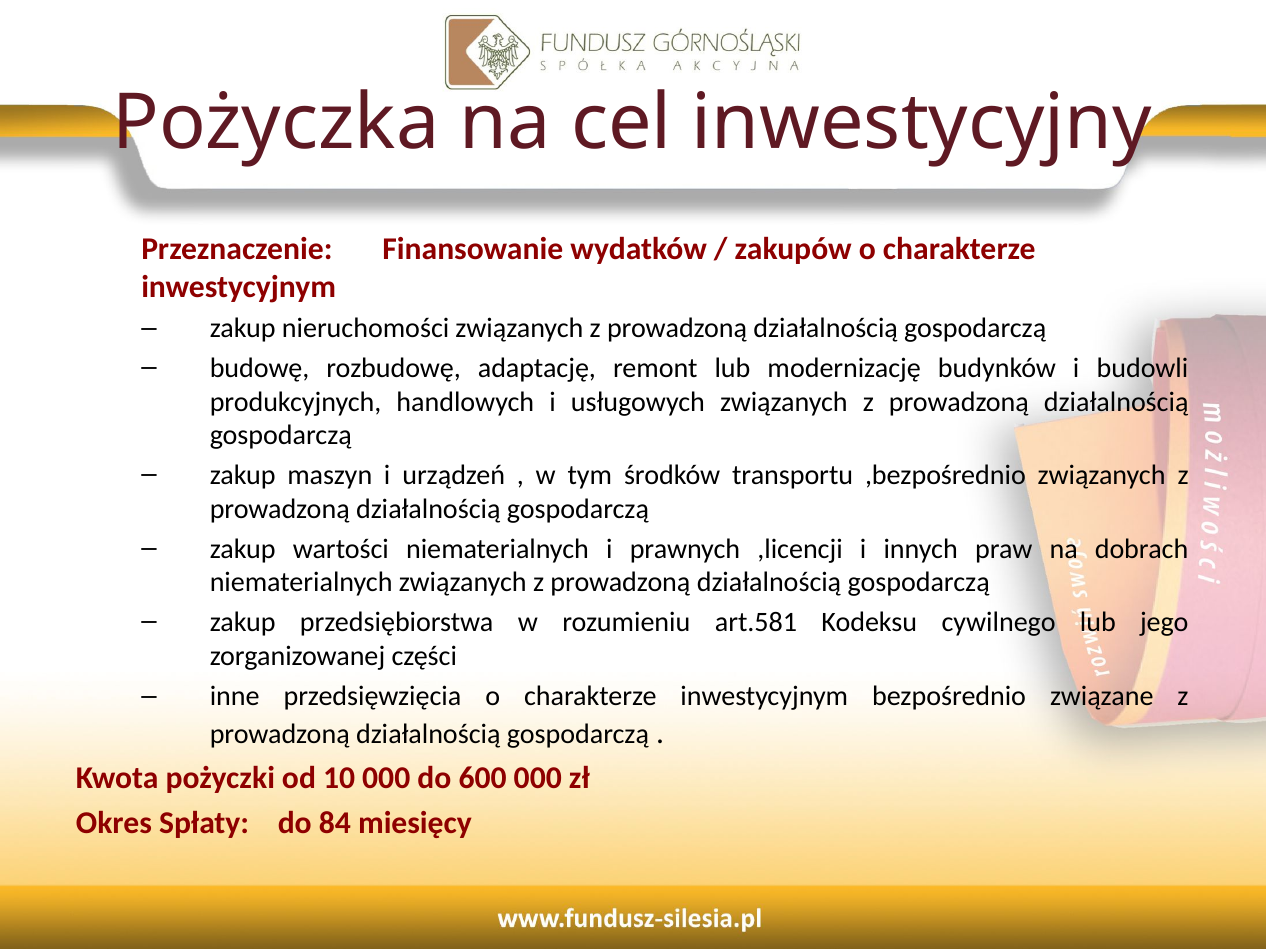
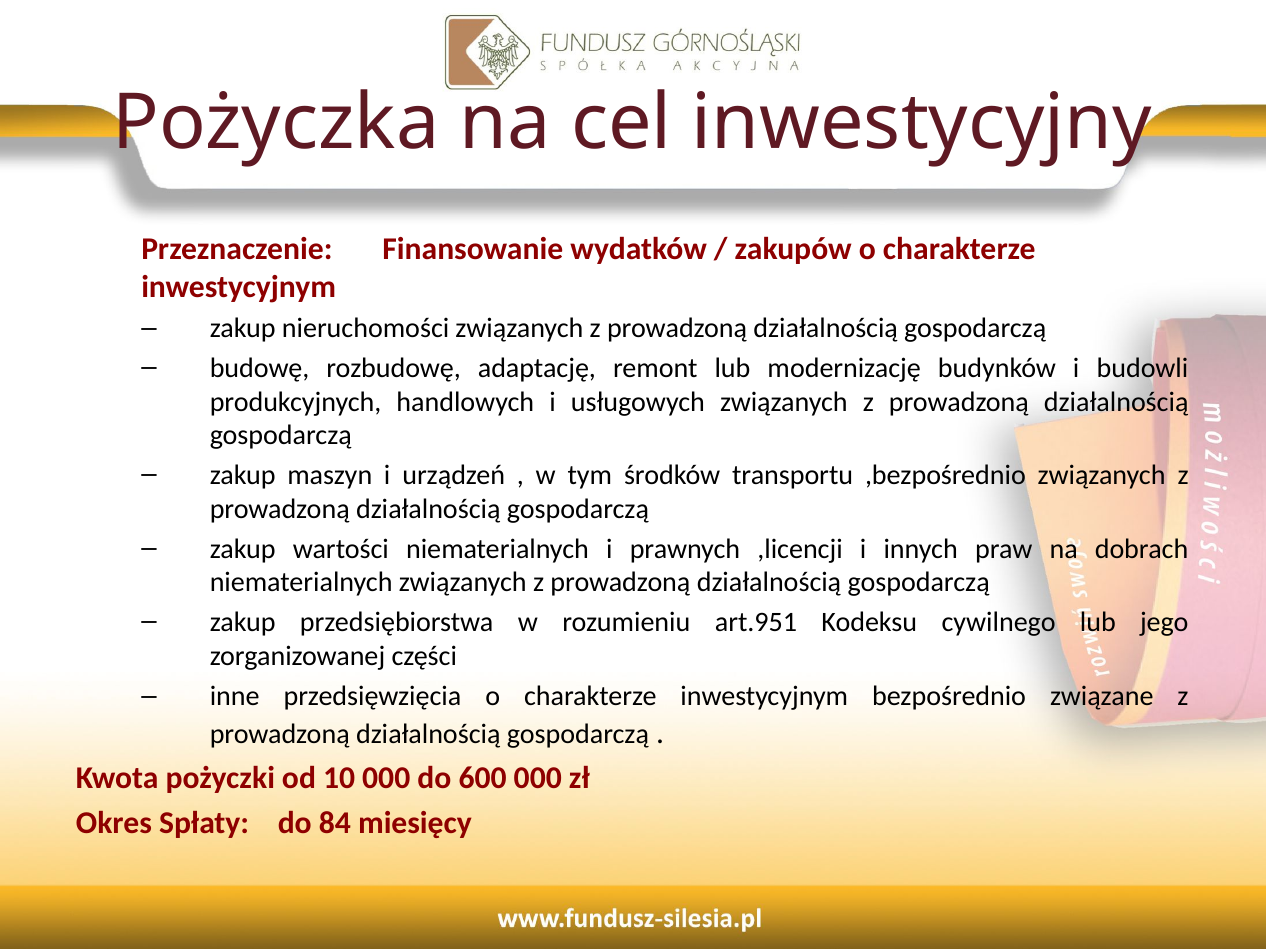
art.581: art.581 -> art.951
